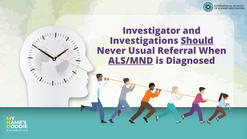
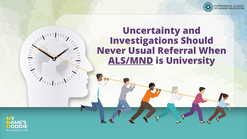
Investigator: Investigator -> Uncertainty
Should underline: present -> none
Diagnosed: Diagnosed -> University
